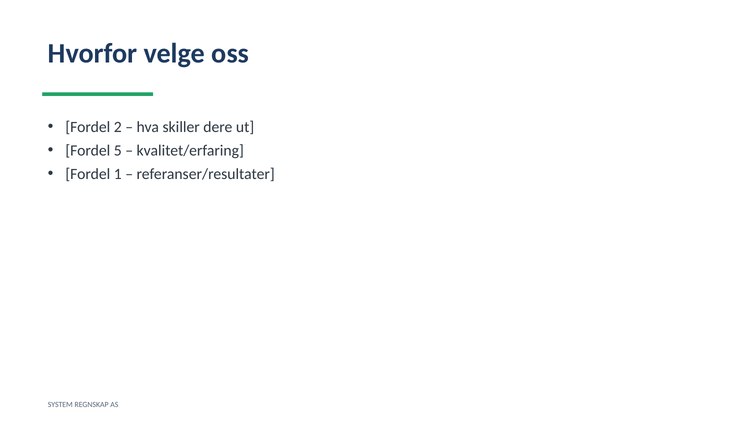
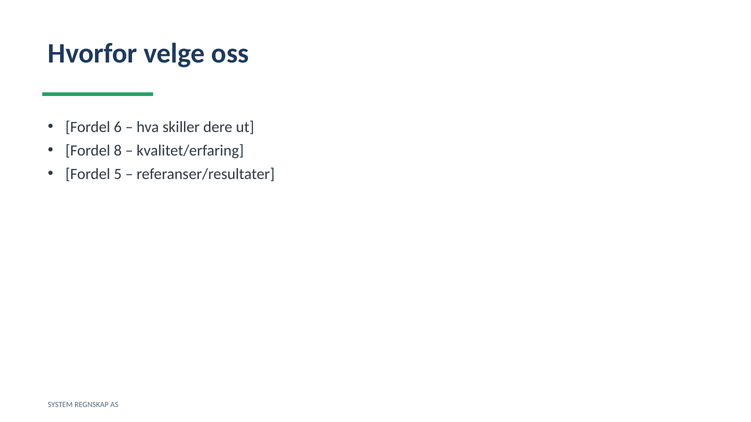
2: 2 -> 6
5: 5 -> 8
1: 1 -> 5
